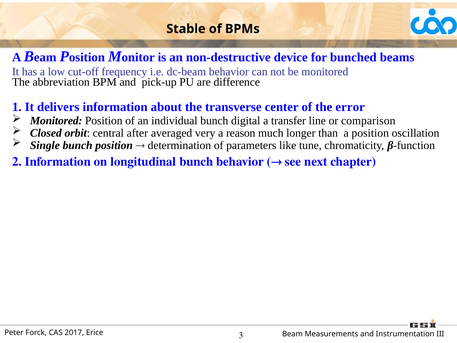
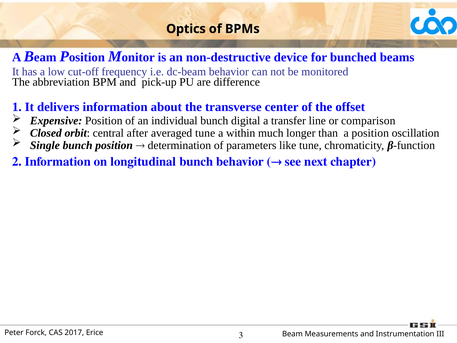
Stable: Stable -> Optics
error: error -> offset
Monitored at (56, 121): Monitored -> Expensive
averaged very: very -> tune
reason: reason -> within
